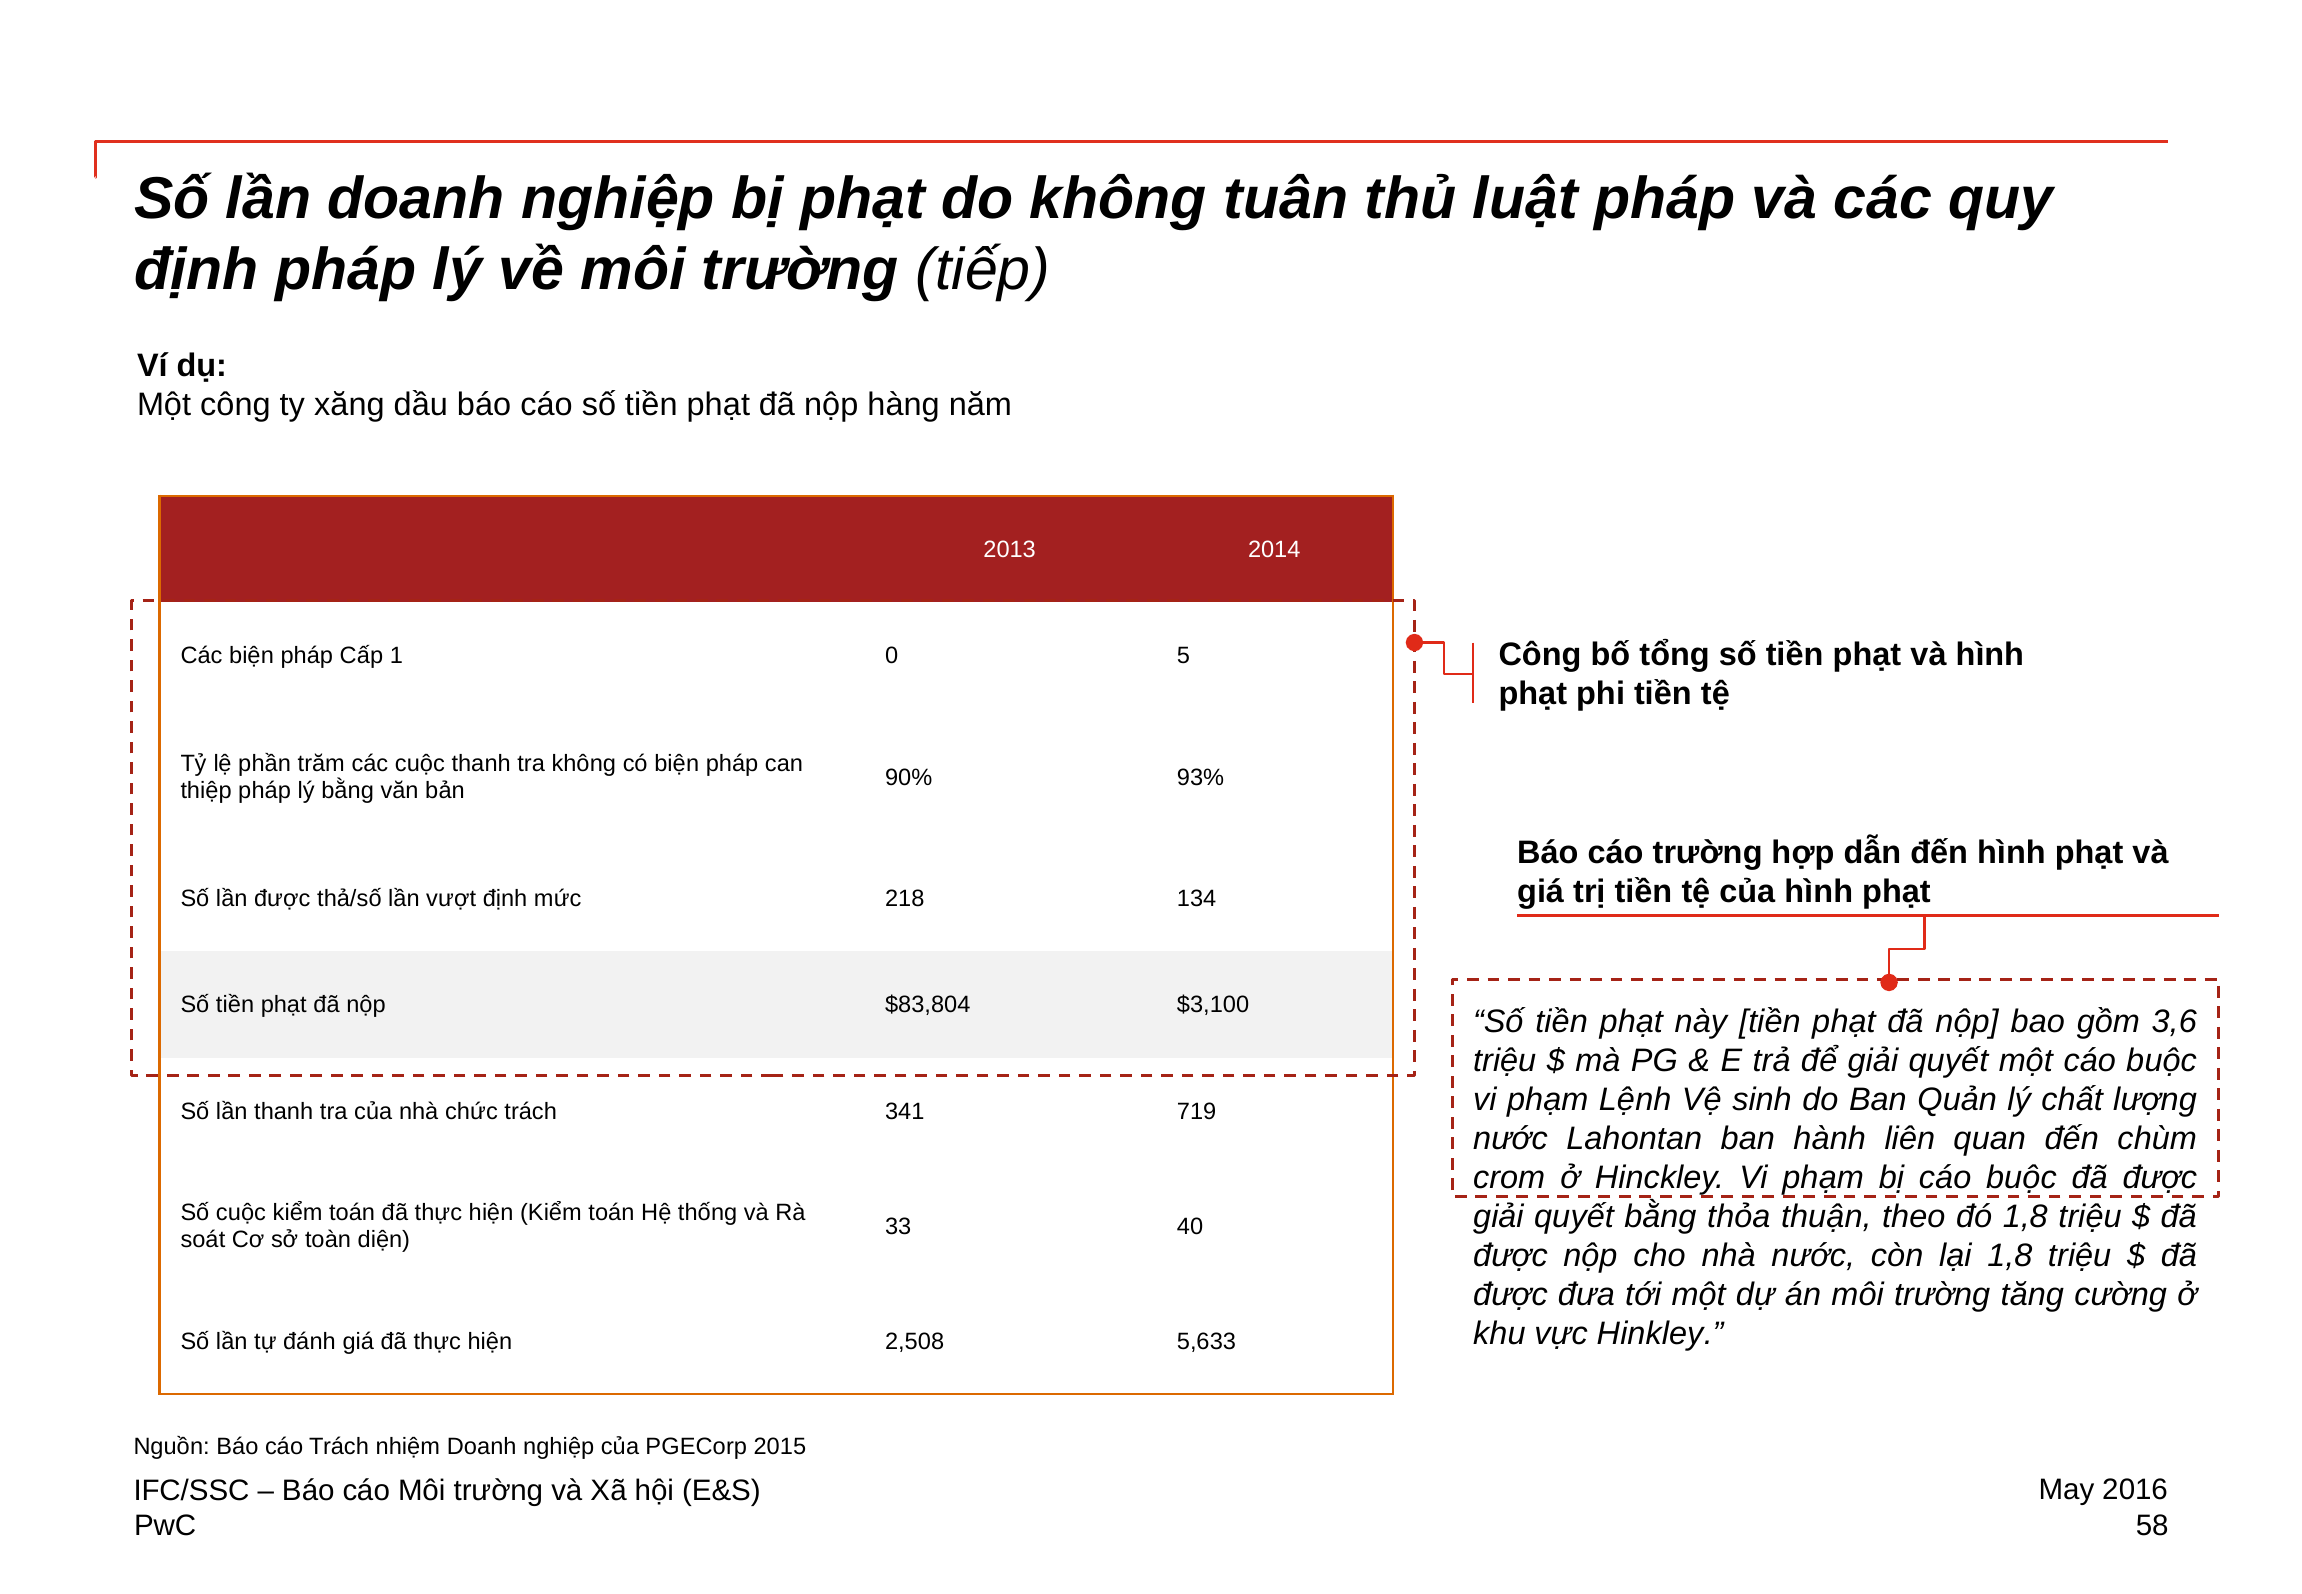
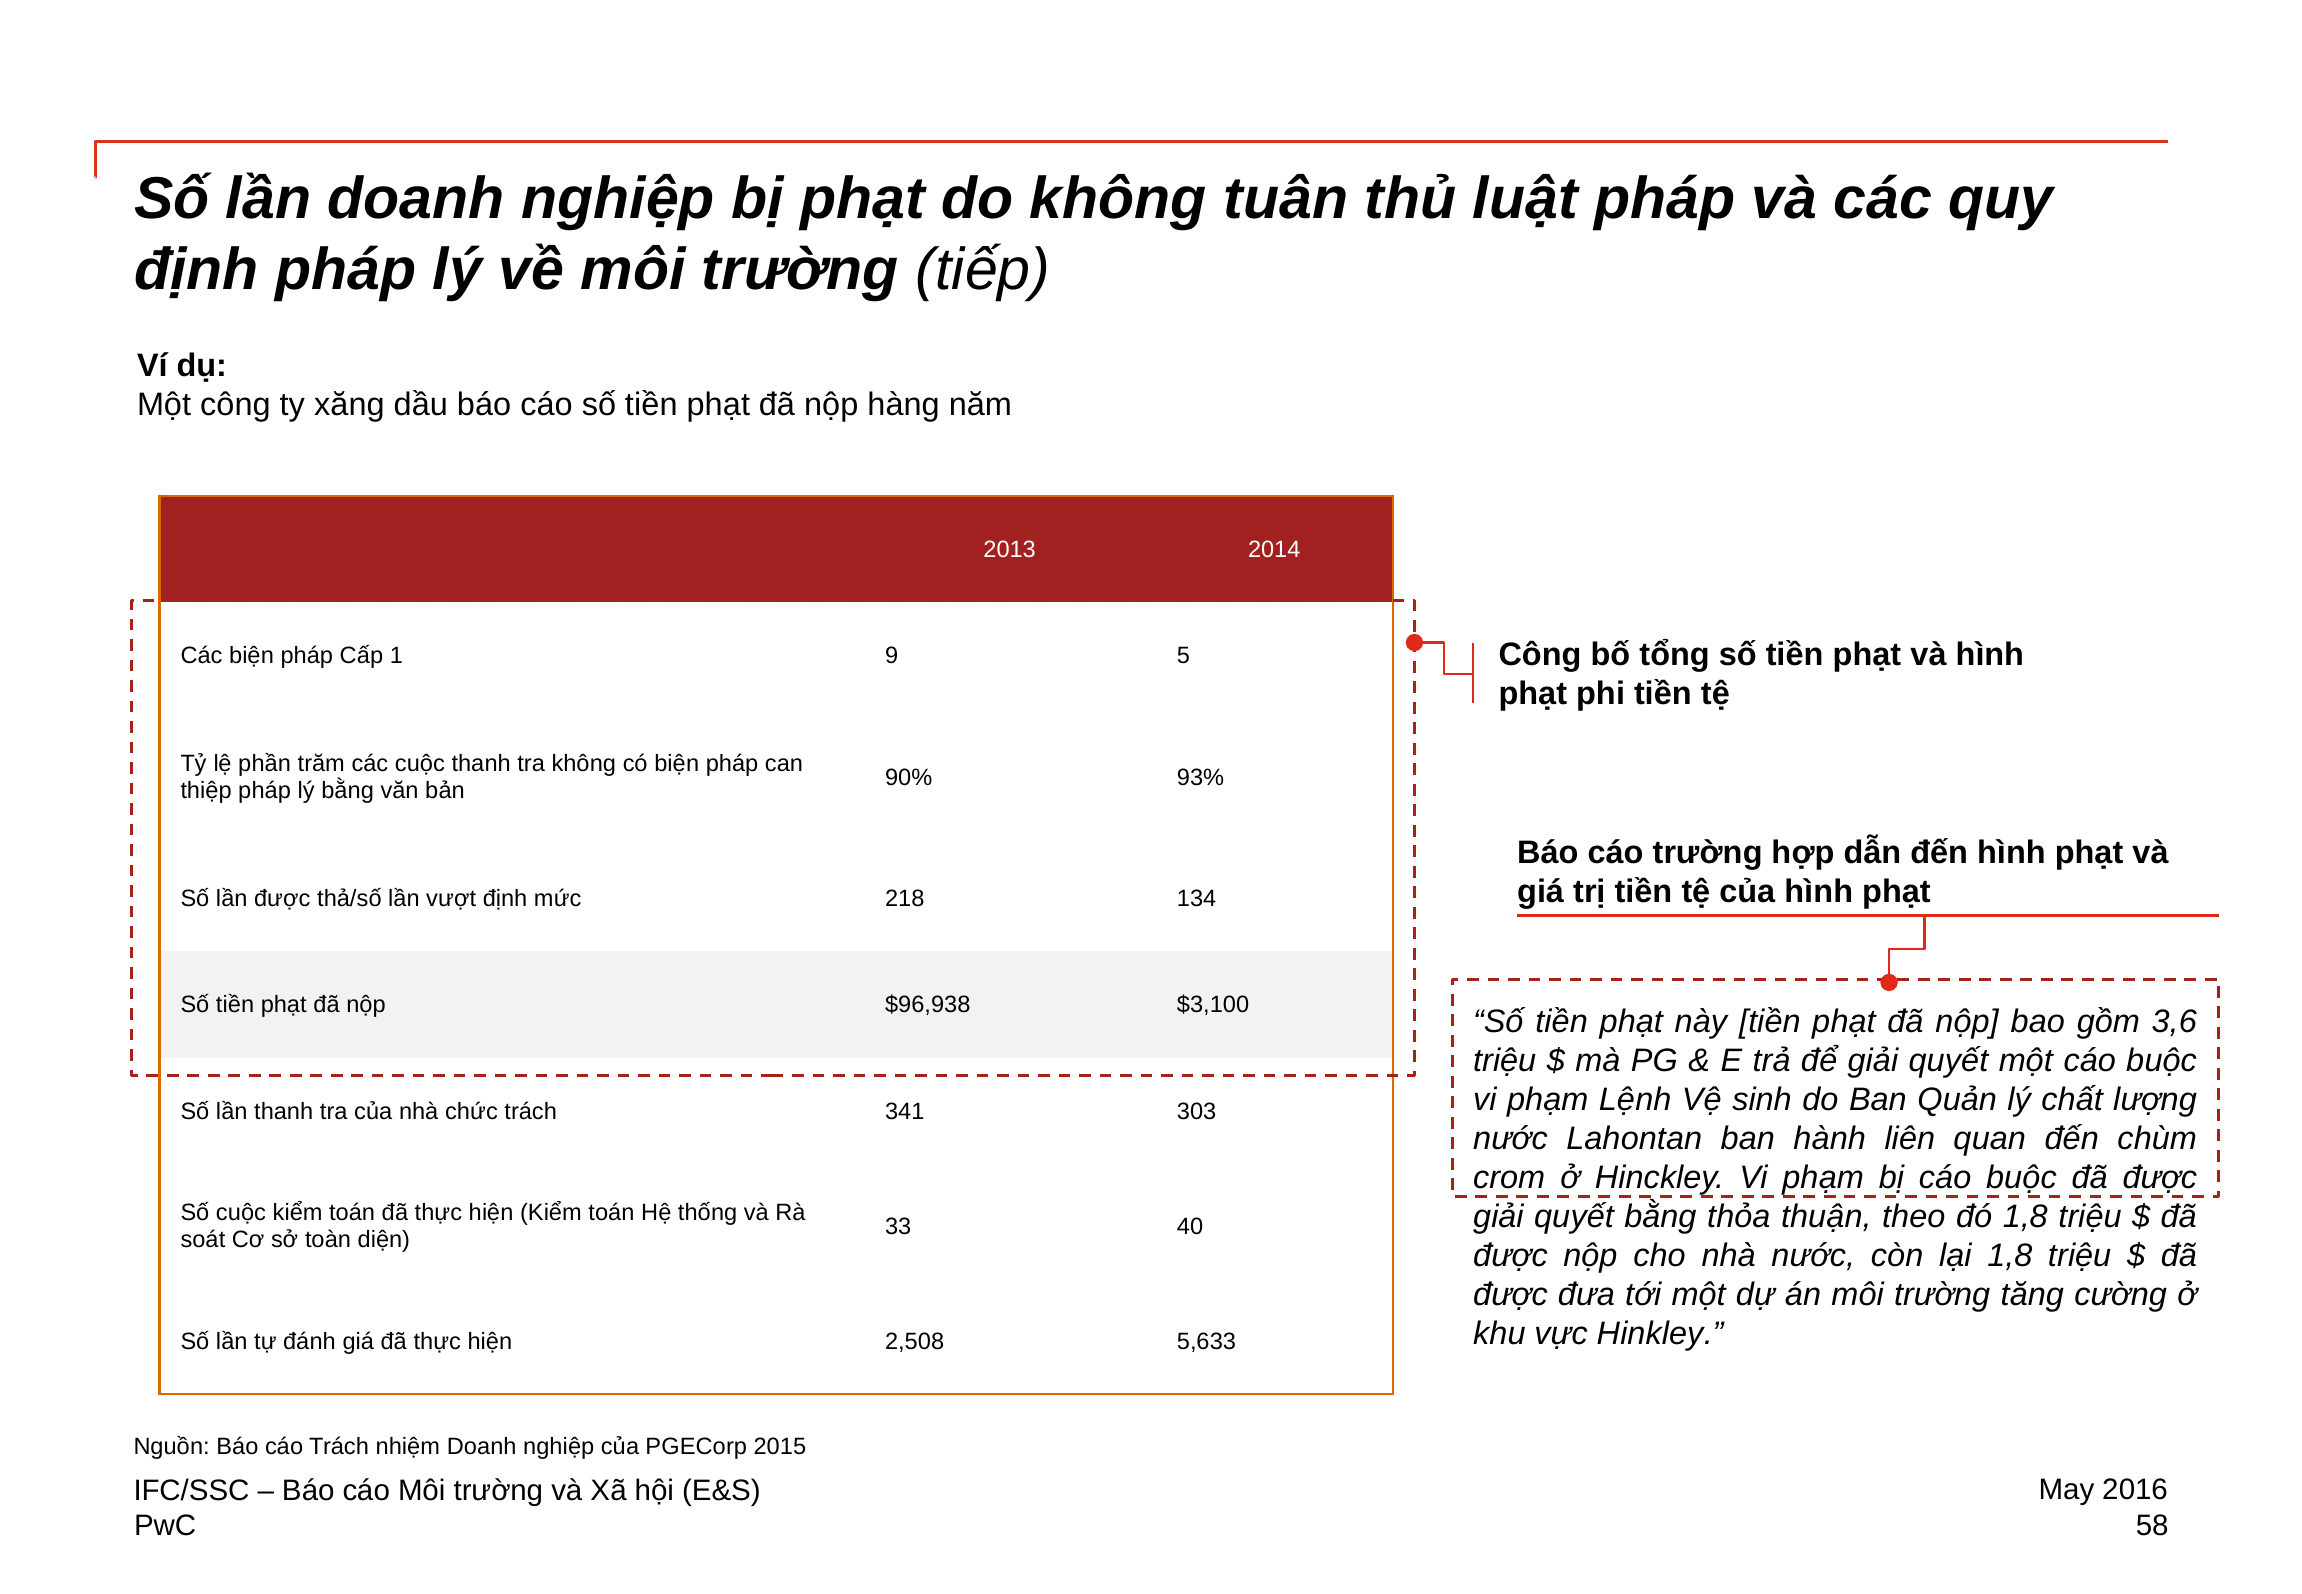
0: 0 -> 9
$83,804: $83,804 -> $96,938
719: 719 -> 303
